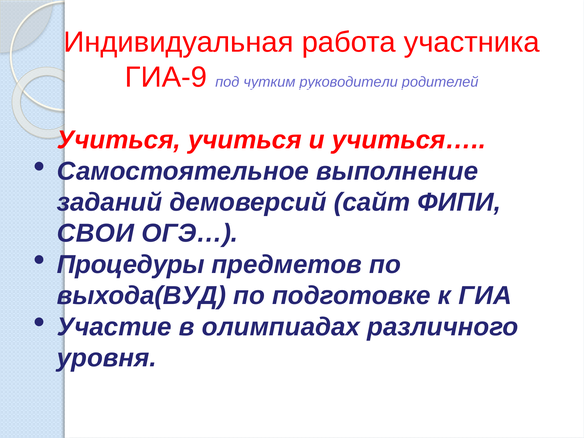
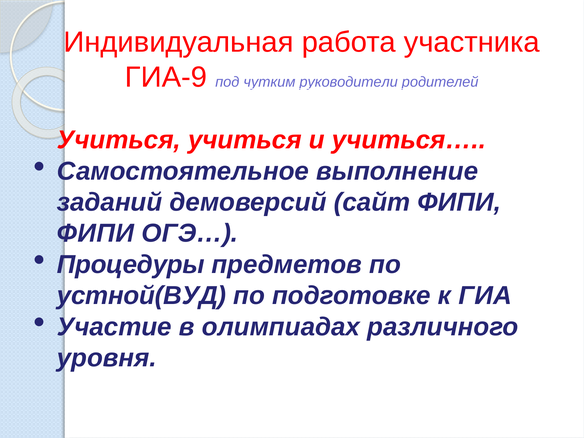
СВОИ at (96, 233): СВОИ -> ФИПИ
выхода(ВУД: выхода(ВУД -> устной(ВУД
